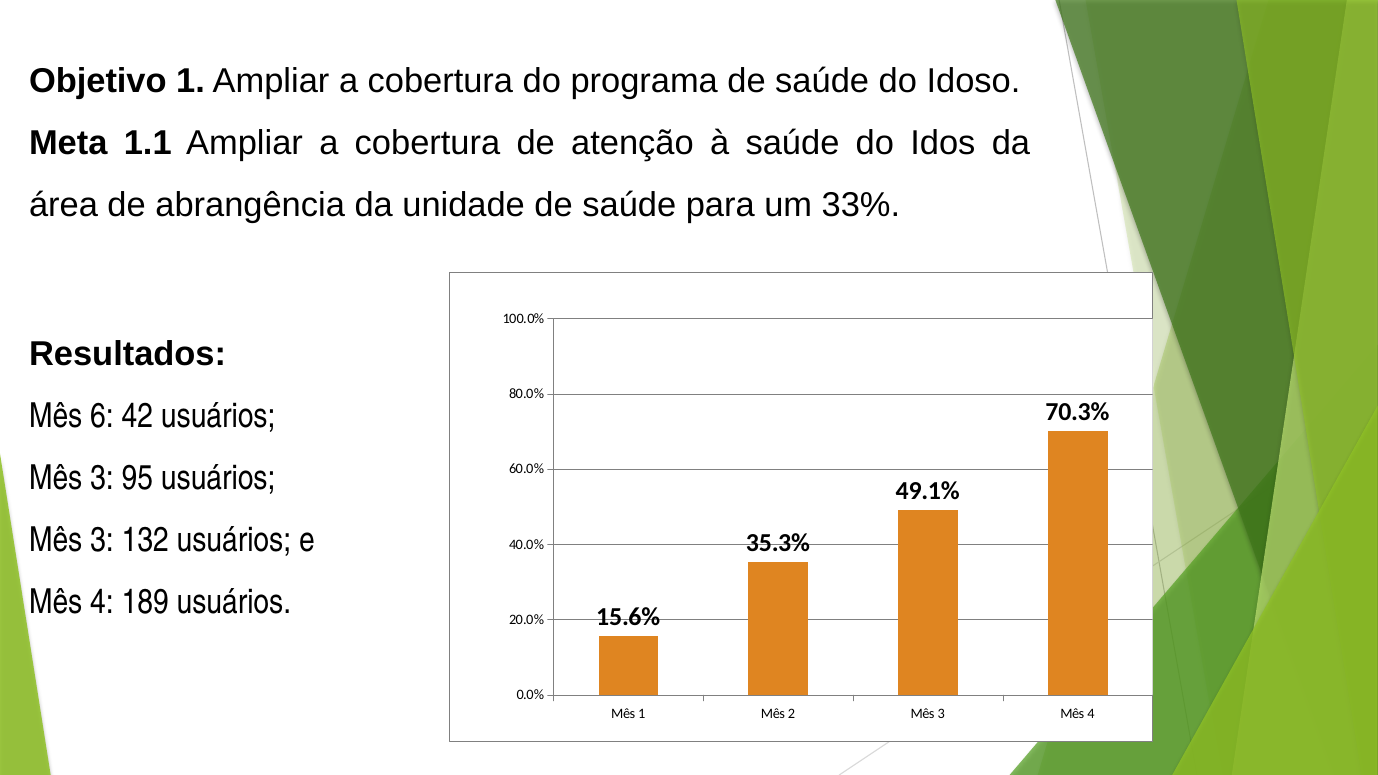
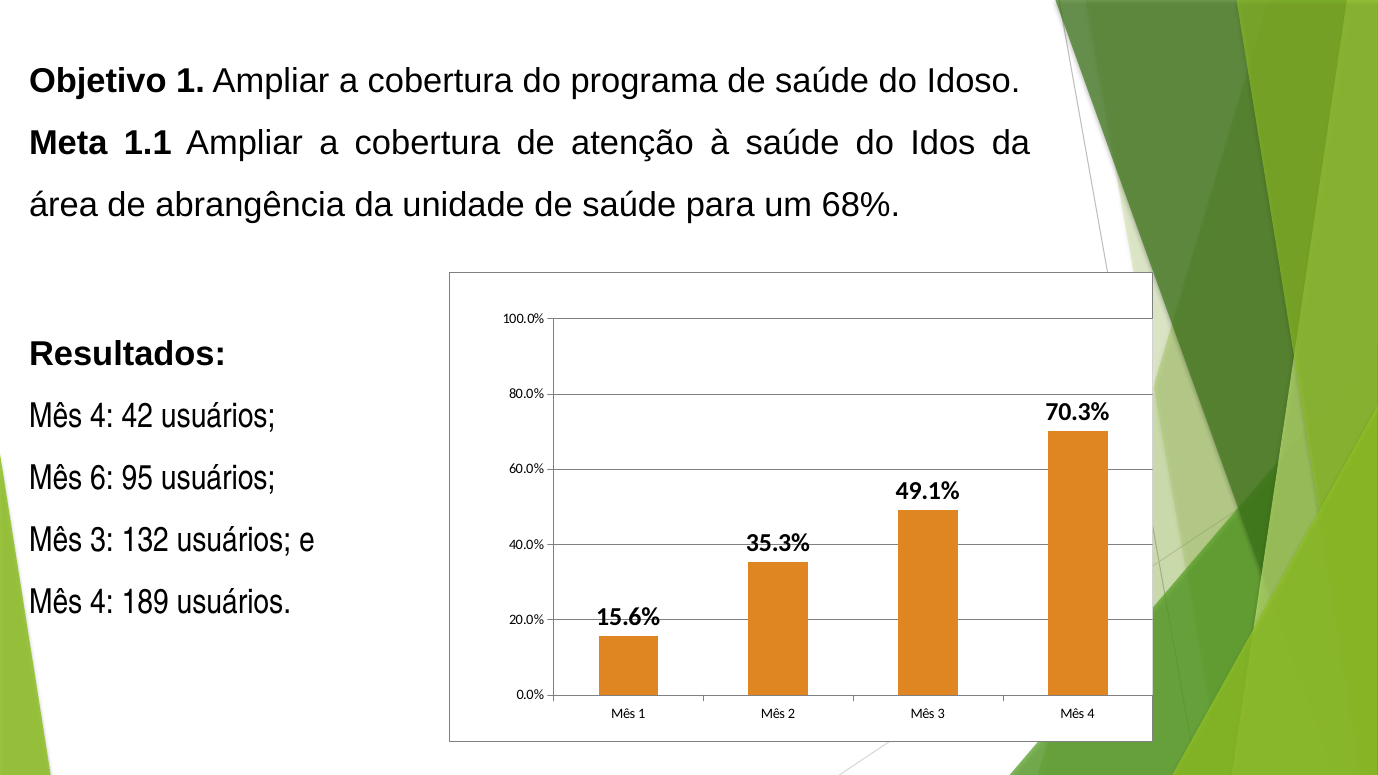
33%: 33% -> 68%
6 at (102, 417): 6 -> 4
3 at (102, 479): 3 -> 6
